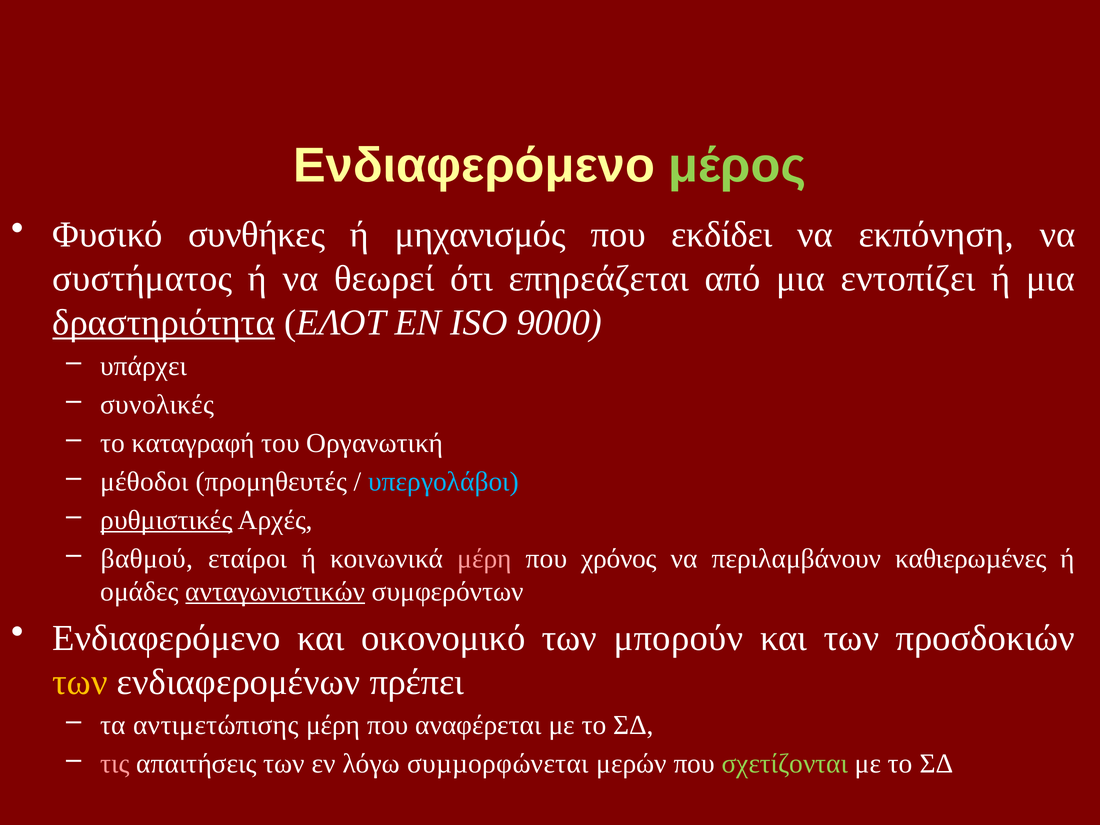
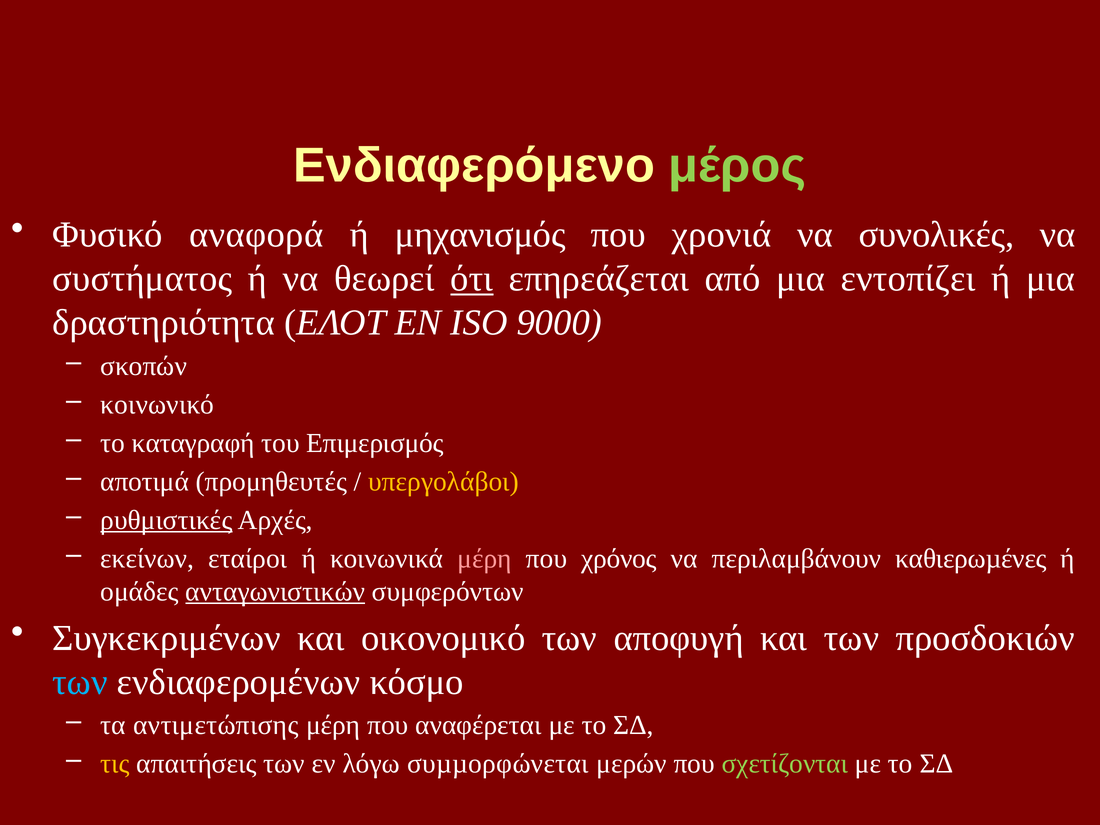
συνθήκες: συνθήκες -> αναφορά
εκδίδει: εκδίδει -> χρονιά
εκπόνηση: εκπόνηση -> συνολικές
ότι underline: none -> present
δραστηριότητα underline: present -> none
υπάρχει: υπάρχει -> σκοπών
συνολικές: συνολικές -> κοινωνικό
Οργανωτική: Οργανωτική -> Επιμερισμός
μέθοδοι: μέθοδοι -> αποτιμά
υπεργολάβοι colour: light blue -> yellow
βαθμού: βαθμού -> εκείνων
Ενδιαφερόμενο at (167, 638): Ενδιαφερόμενο -> Συγκεκριμένων
μπορούν: μπορούν -> αποφυγή
των at (80, 682) colour: yellow -> light blue
πρέπει: πρέπει -> κόσμο
τις colour: pink -> yellow
